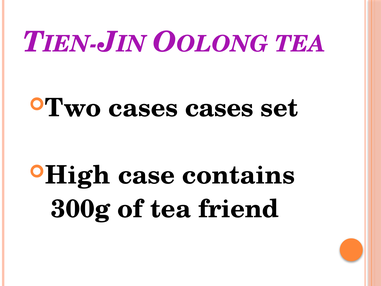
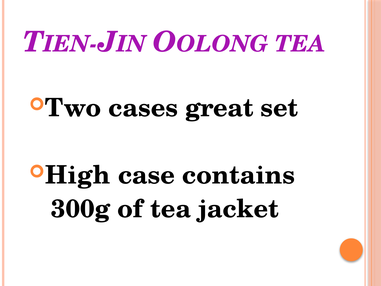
cases cases: cases -> great
friend: friend -> jacket
